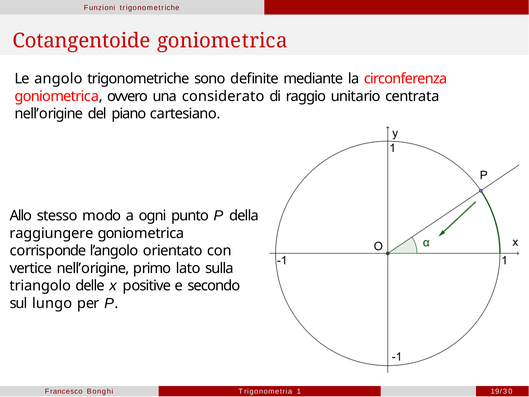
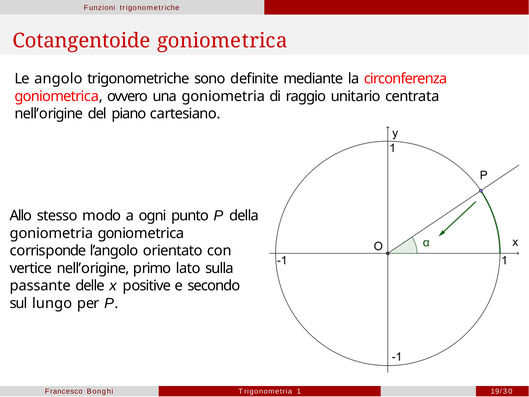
una considerato: considerato -> goniometria
raggiungere at (51, 233): raggiungere -> goniometria
triangolo: triangolo -> passante
